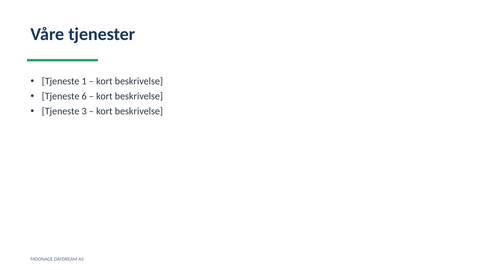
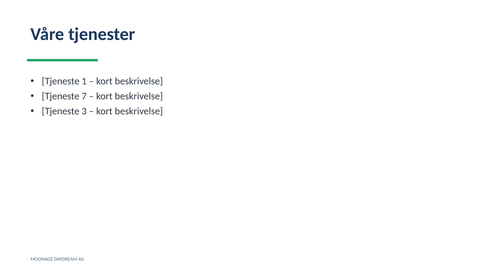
6: 6 -> 7
